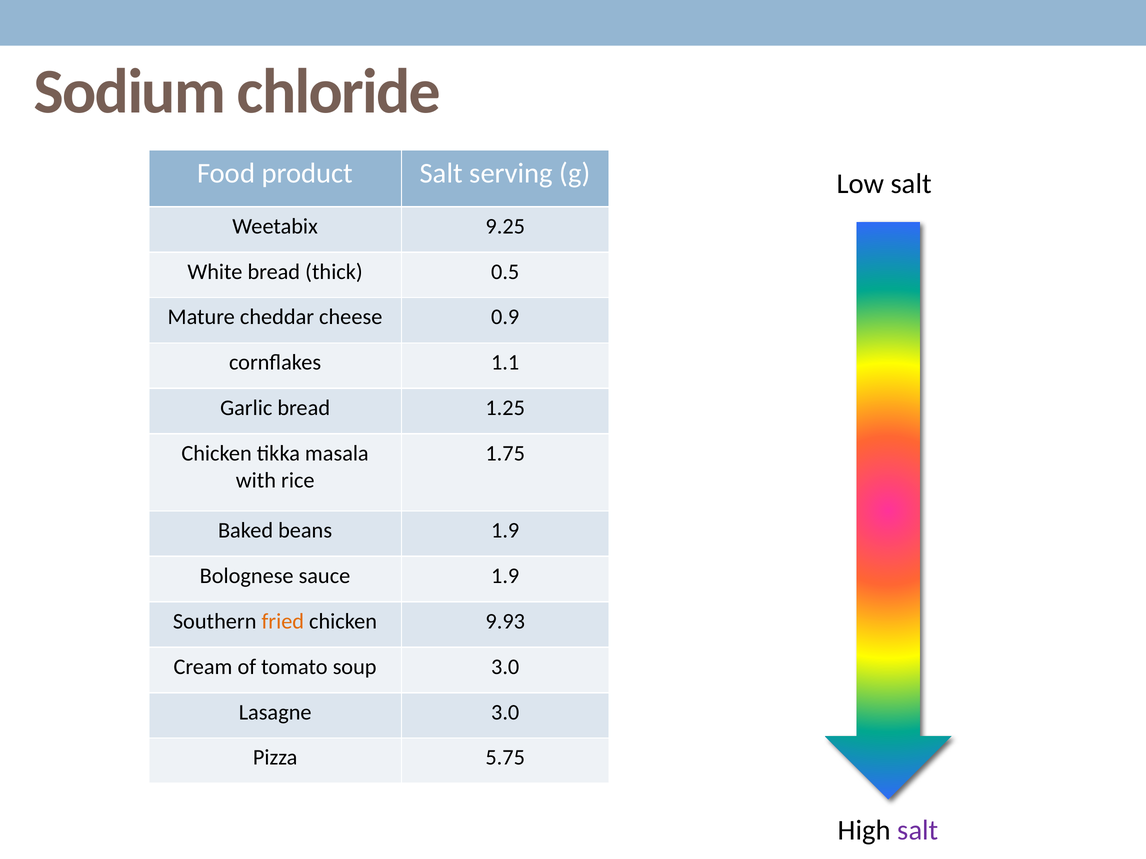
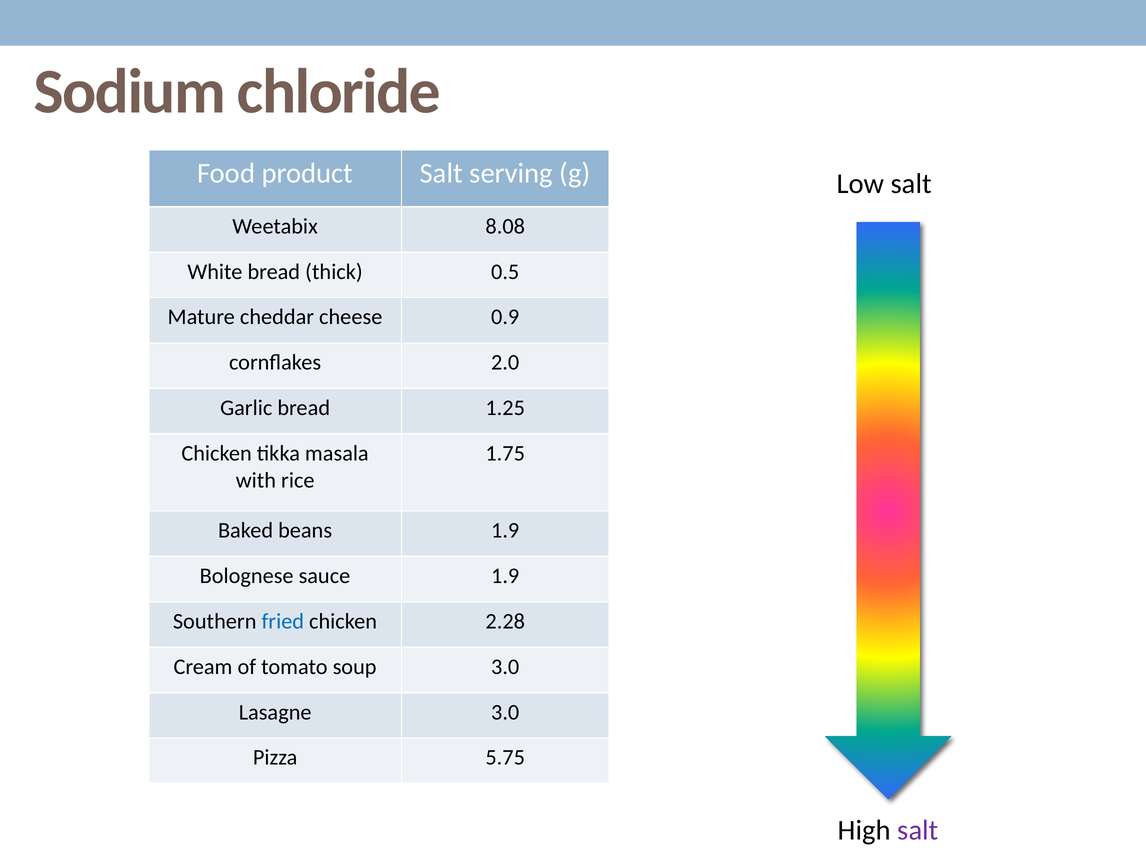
9.25: 9.25 -> 8.08
1.1: 1.1 -> 2.0
fried colour: orange -> blue
9.93: 9.93 -> 2.28
